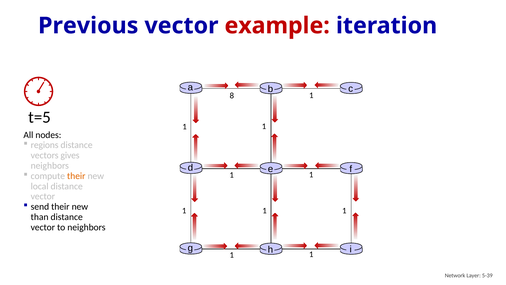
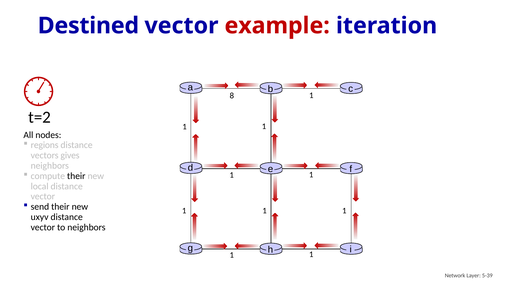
Previous: Previous -> Destined
t=5: t=5 -> t=2
their at (76, 176) colour: orange -> black
than: than -> uxyv
